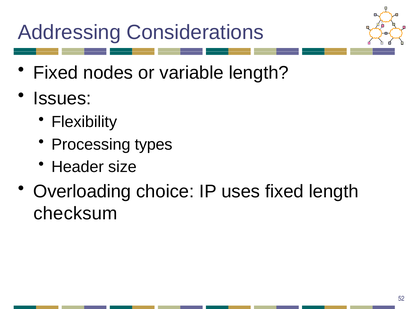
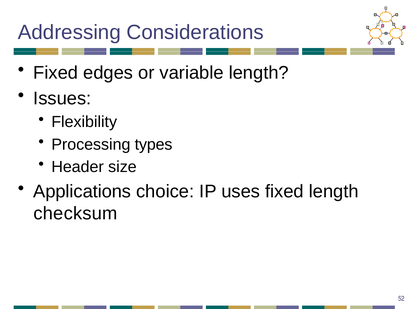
nodes: nodes -> edges
Overloading: Overloading -> Applications
